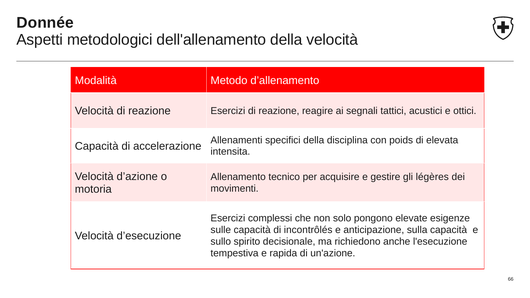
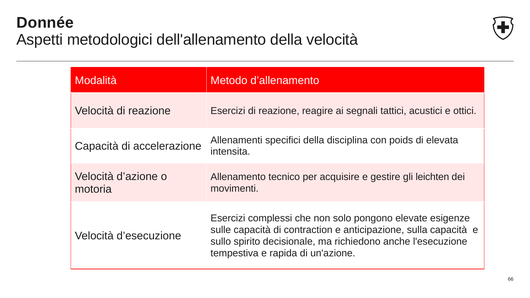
légères: légères -> leichten
incontrôlés: incontrôlés -> contraction
